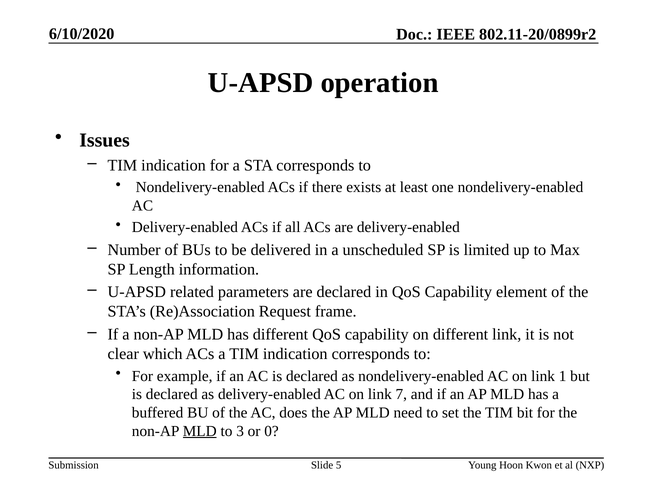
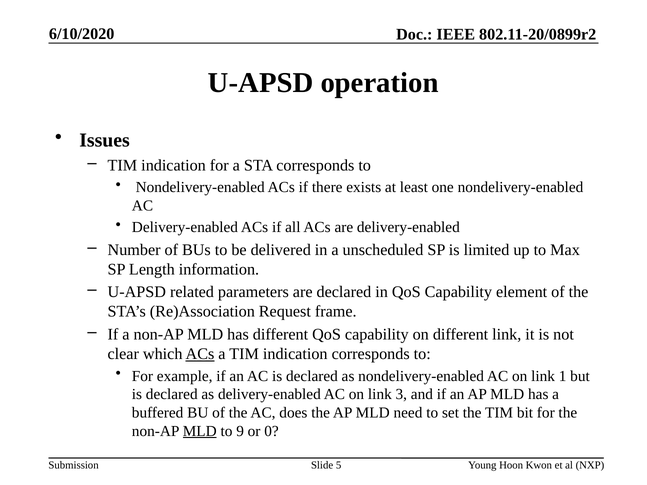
ACs at (200, 354) underline: none -> present
7: 7 -> 3
3: 3 -> 9
